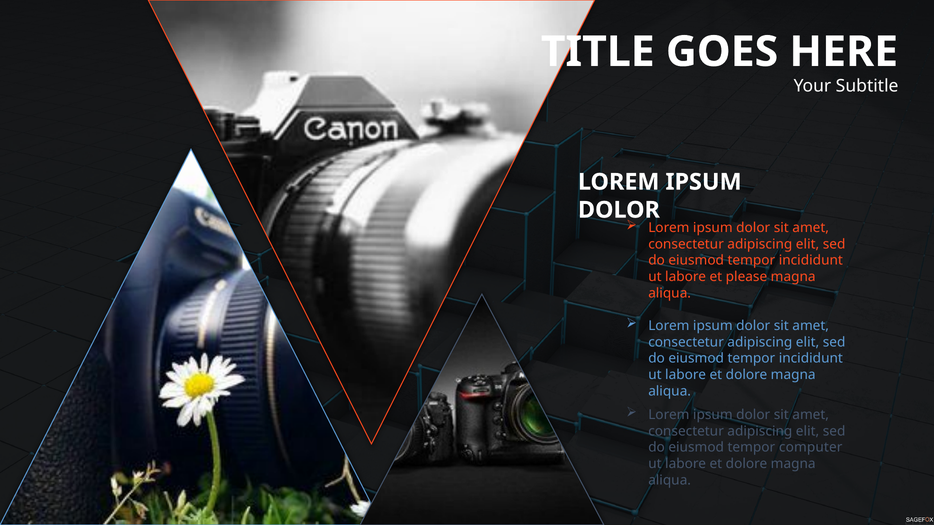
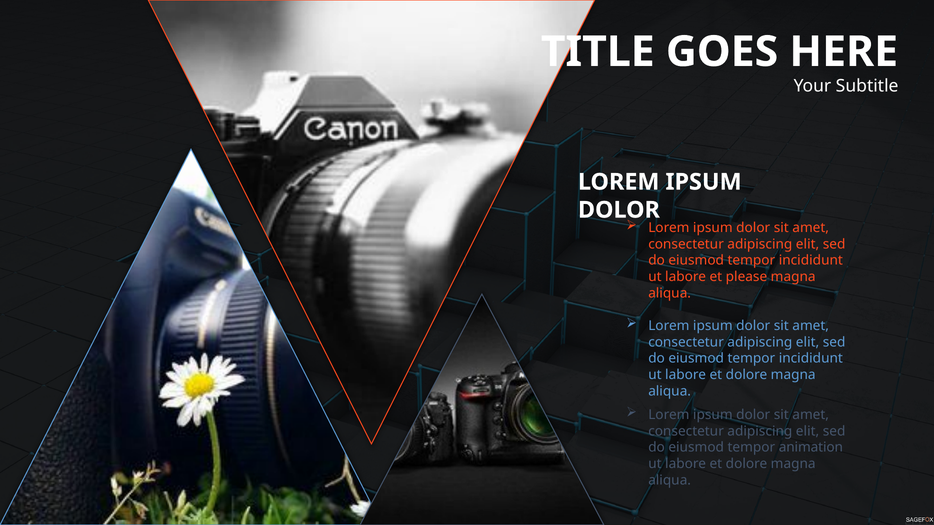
computer: computer -> animation
